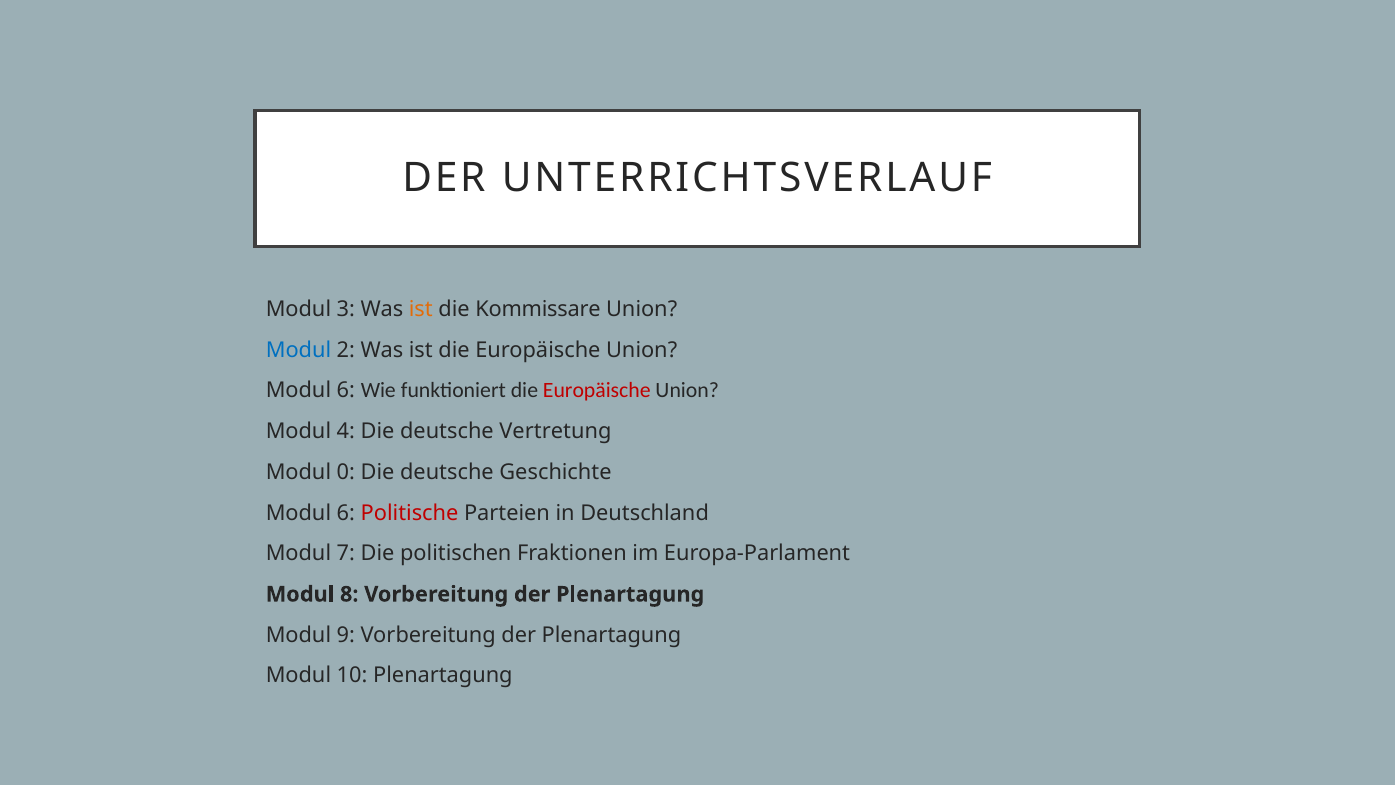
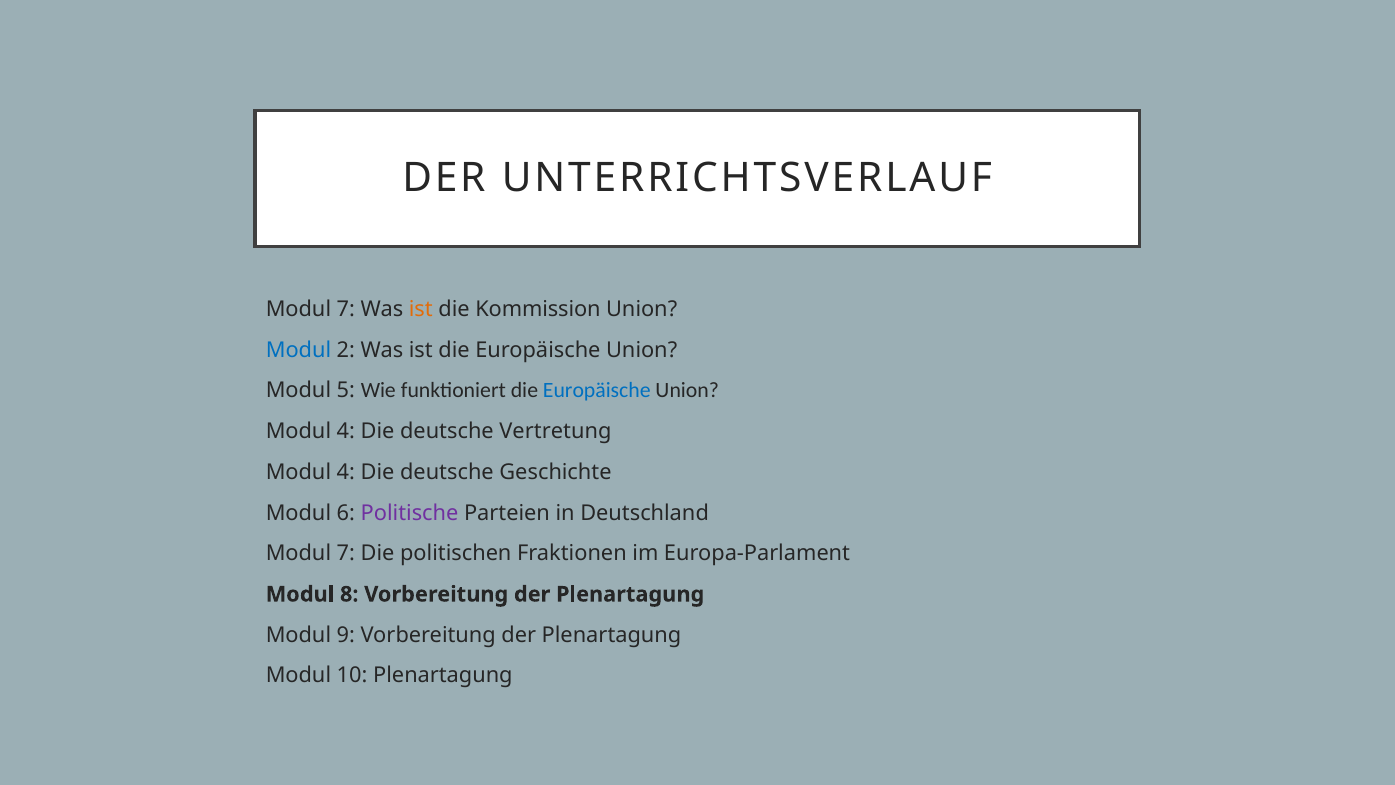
3 at (346, 309): 3 -> 7
Kommissare: Kommissare -> Kommission
6 at (346, 391): 6 -> 5
Europäische at (597, 391) colour: red -> blue
0 at (346, 472): 0 -> 4
Politische colour: red -> purple
